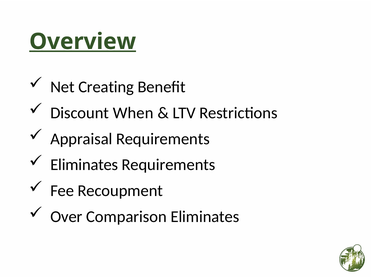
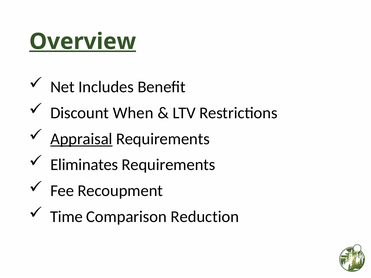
Creating: Creating -> Includes
Appraisal underline: none -> present
Over: Over -> Time
Comparison Eliminates: Eliminates -> Reduction
